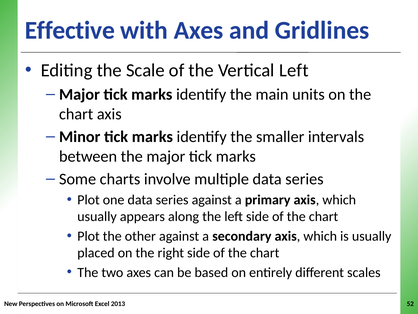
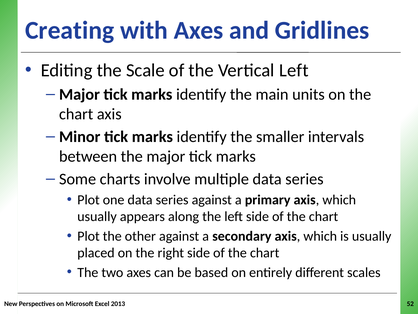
Effective: Effective -> Creating
